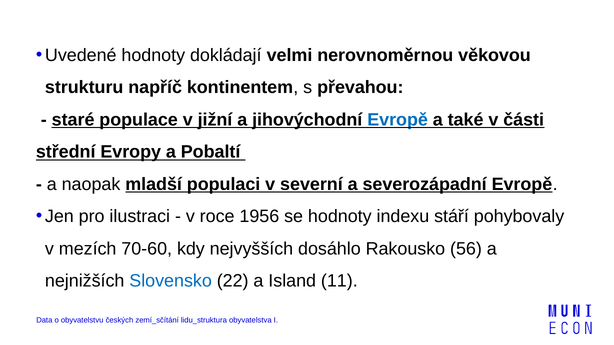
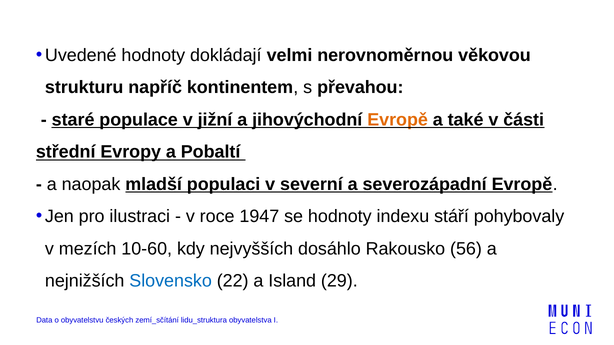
Evropě at (398, 120) colour: blue -> orange
1956: 1956 -> 1947
70-60: 70-60 -> 10-60
11: 11 -> 29
